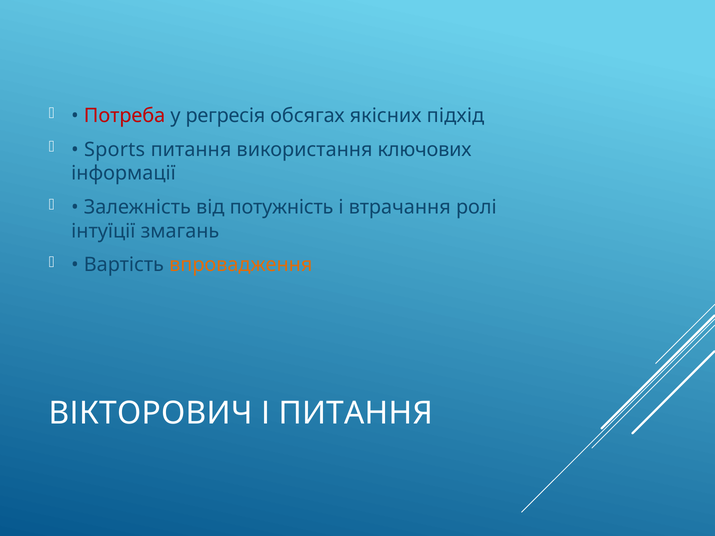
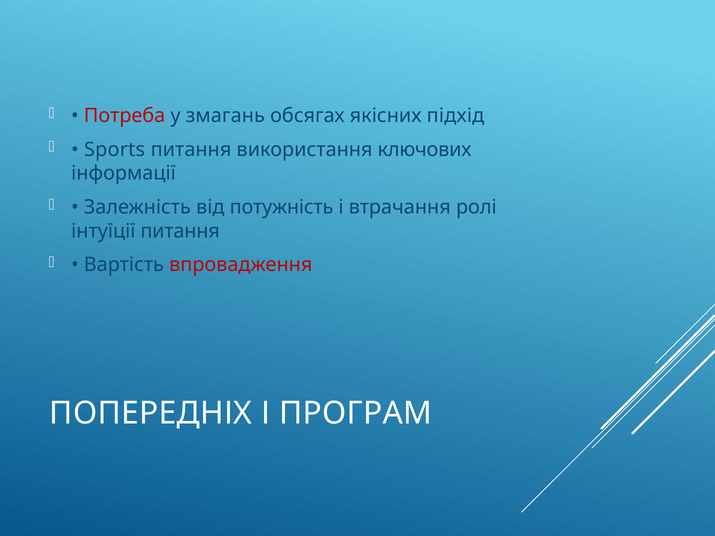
регресія: регресія -> змагань
інтуїції змагань: змагань -> питання
впровадження colour: orange -> red
ВІКТОРОВИЧ: ВІКТОРОВИЧ -> ПОПЕРЕДНІХ
І ПИТАННЯ: ПИТАННЯ -> ПРОГРАМ
